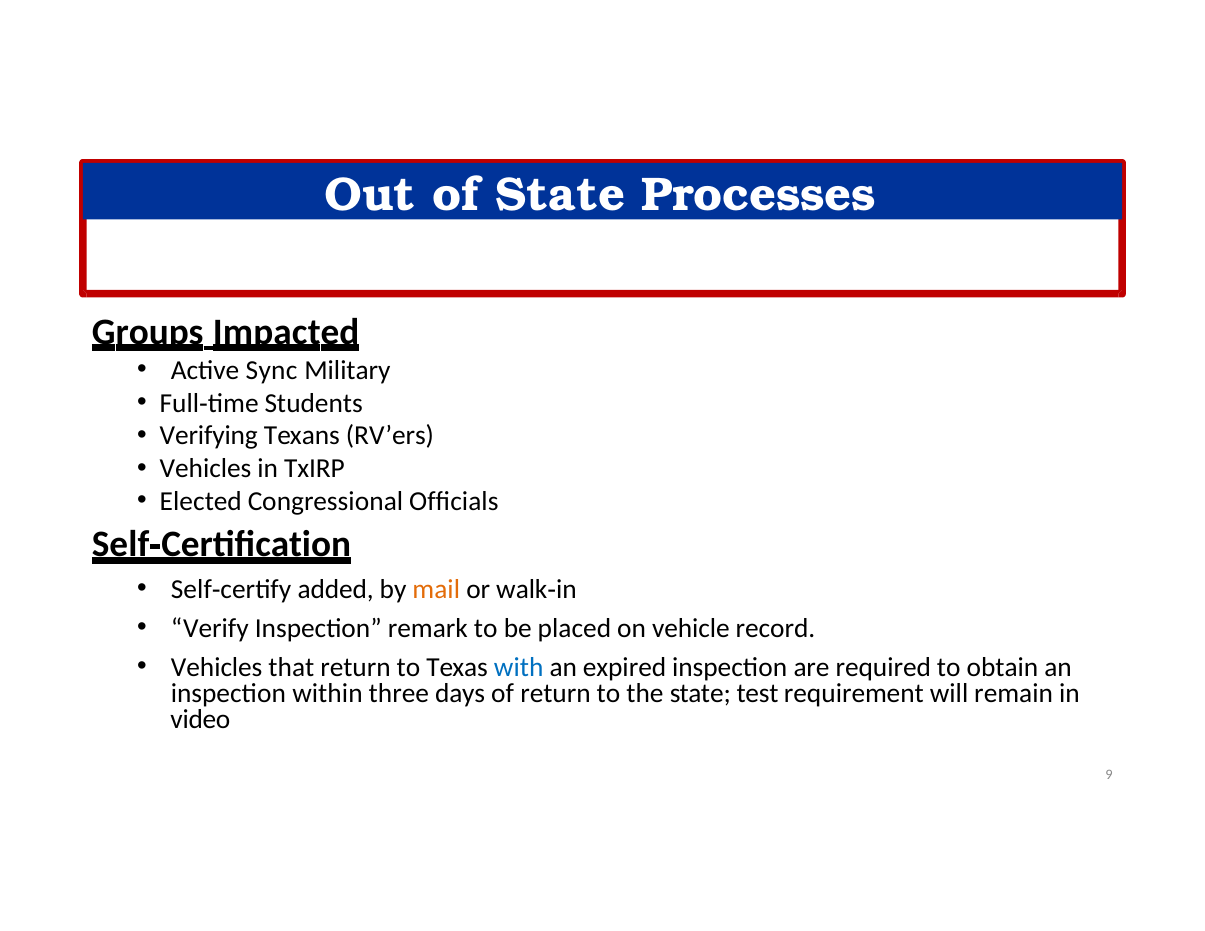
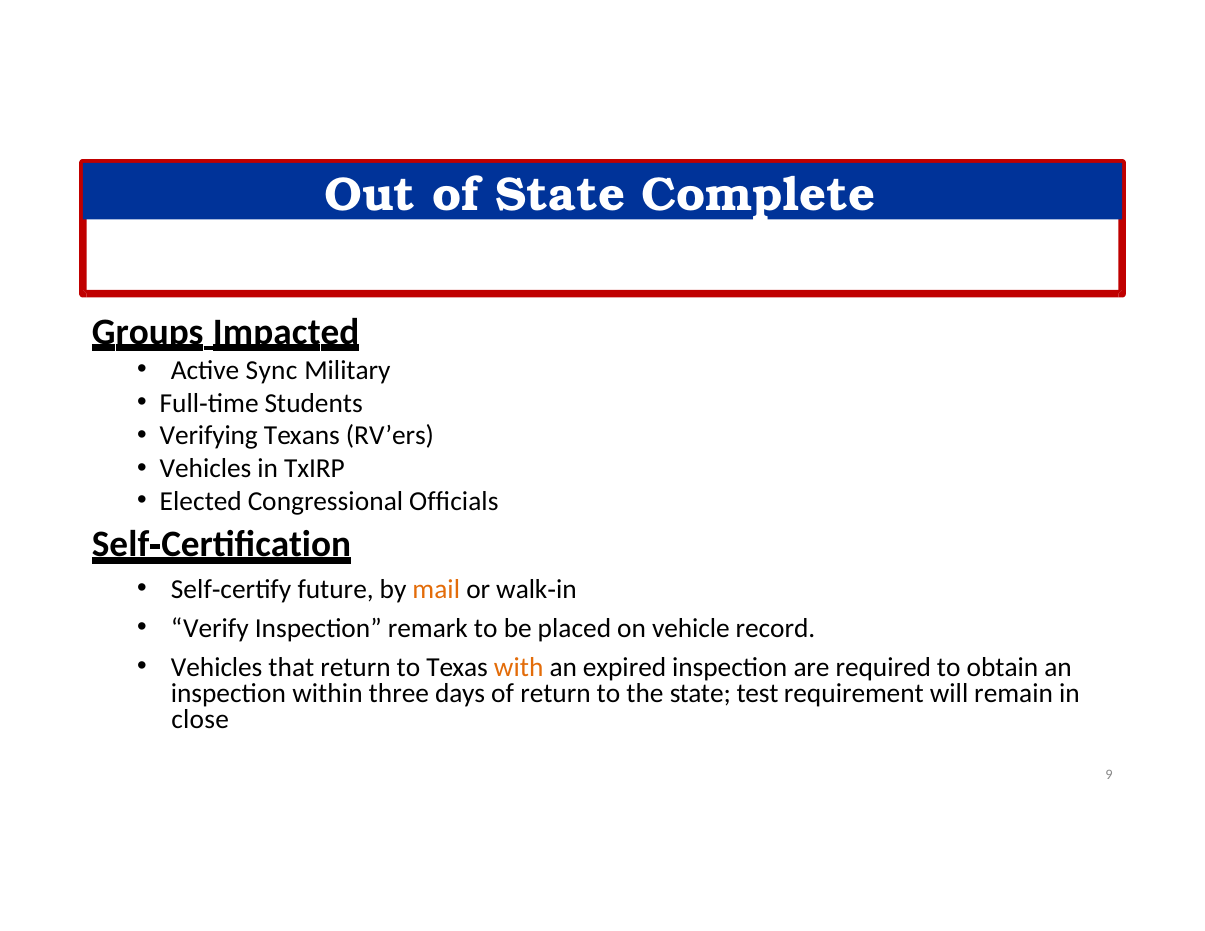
Processes: Processes -> Complete
added: added -> future
with colour: blue -> orange
video: video -> close
